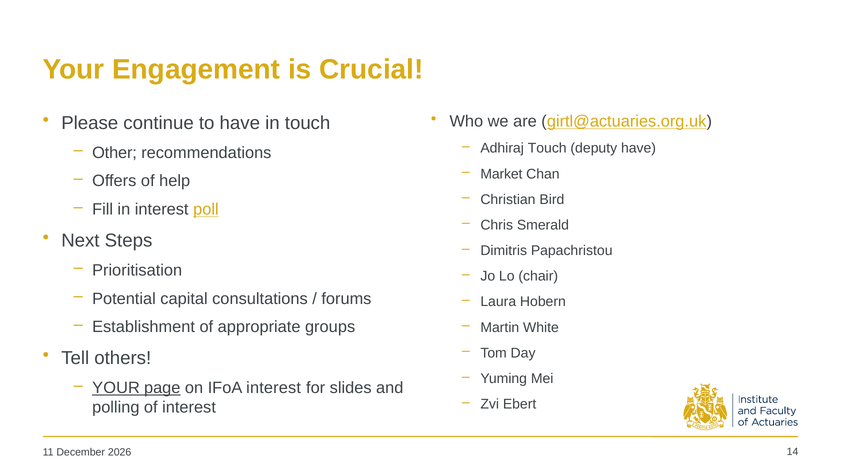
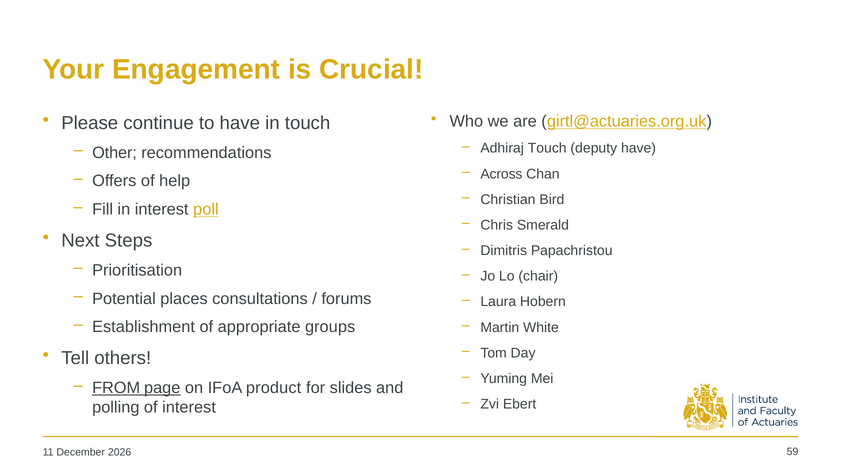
Market: Market -> Across
capital: capital -> places
YOUR at (116, 388): YOUR -> FROM
IFoA interest: interest -> product
14: 14 -> 59
